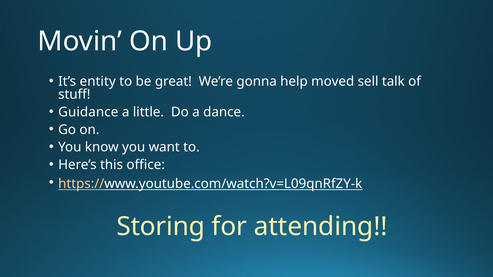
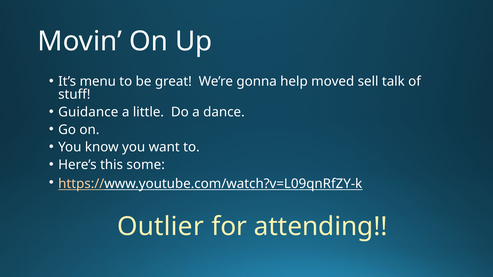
entity: entity -> menu
office: office -> some
Storing: Storing -> Outlier
